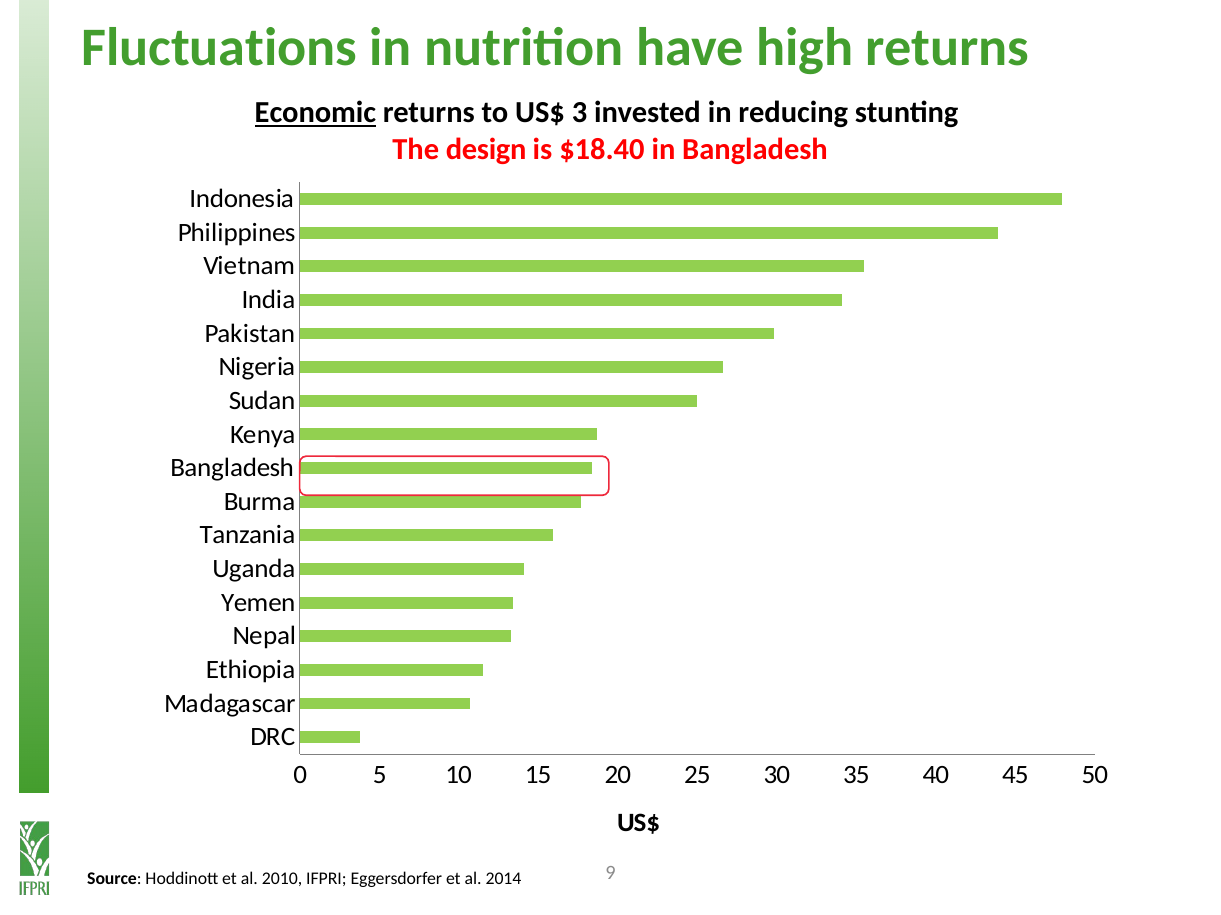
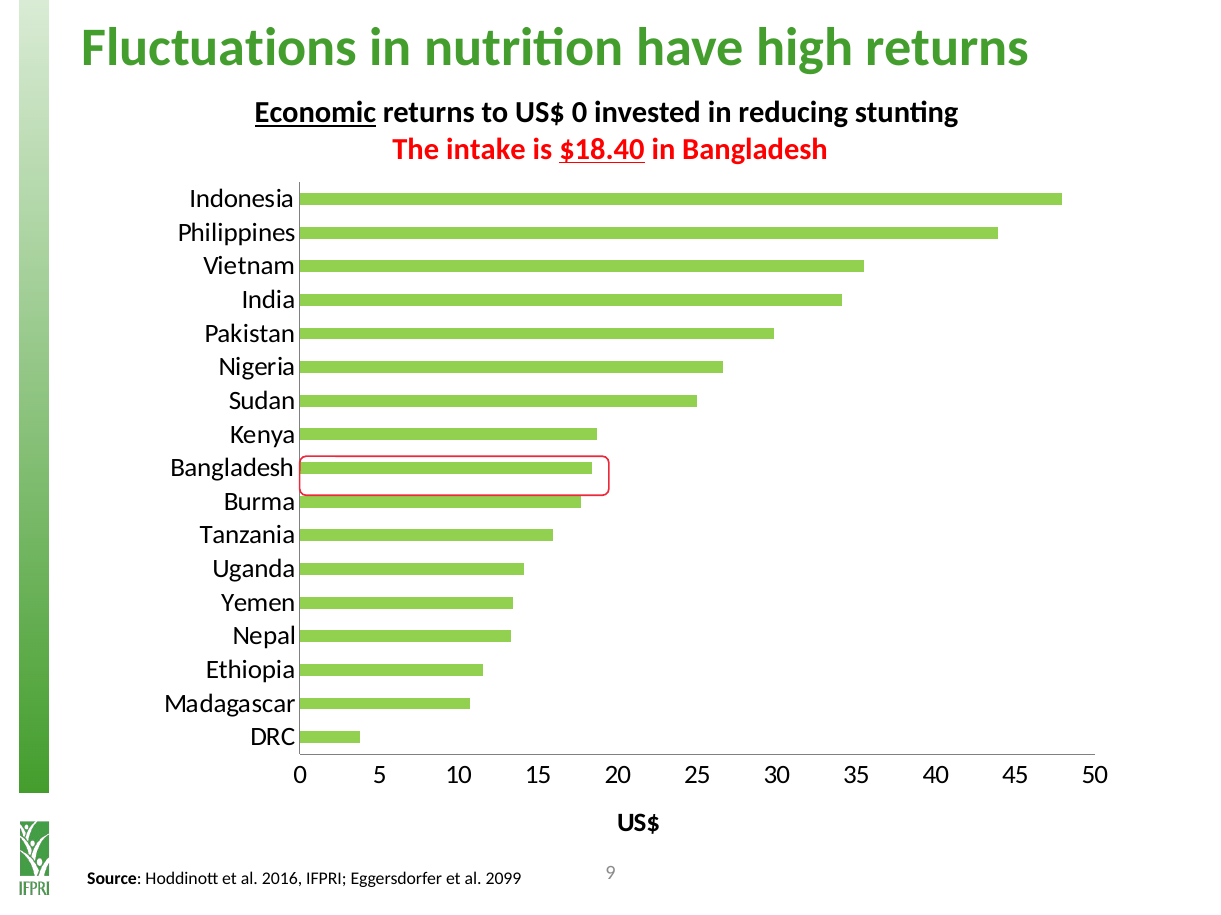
US$ 3: 3 -> 0
design: design -> intake
$18.40 underline: none -> present
2010: 2010 -> 2016
2014: 2014 -> 2099
